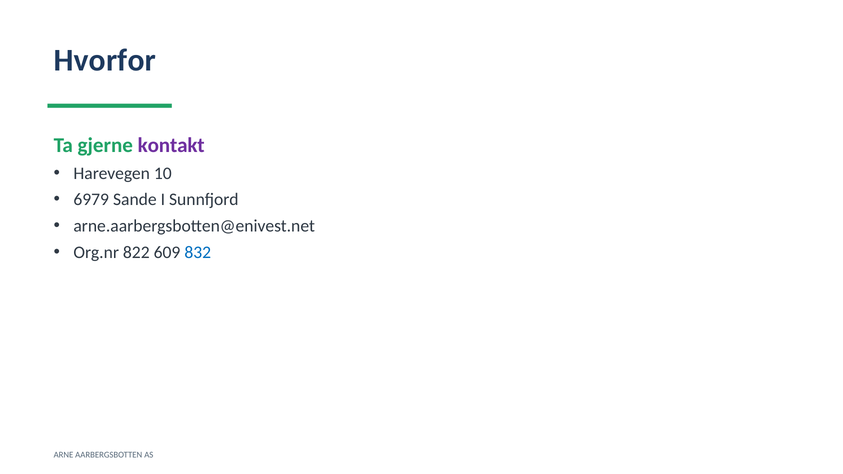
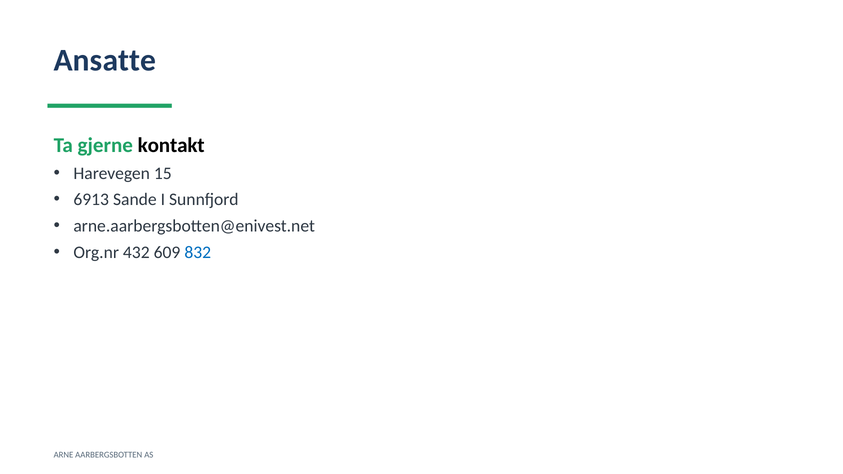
Hvorfor: Hvorfor -> Ansatte
kontakt colour: purple -> black
10: 10 -> 15
6979: 6979 -> 6913
822: 822 -> 432
